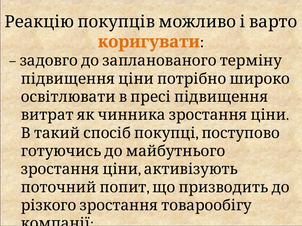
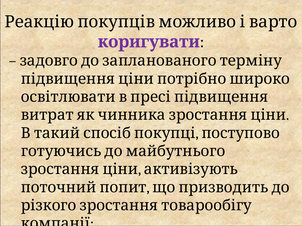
коригувати colour: orange -> purple
